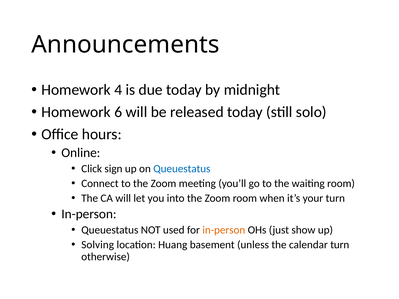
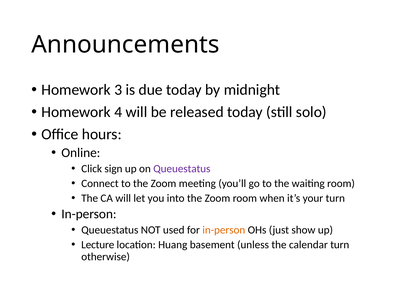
4: 4 -> 3
6: 6 -> 4
Queuestatus at (182, 169) colour: blue -> purple
Solving: Solving -> Lecture
